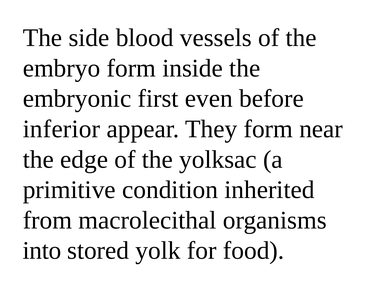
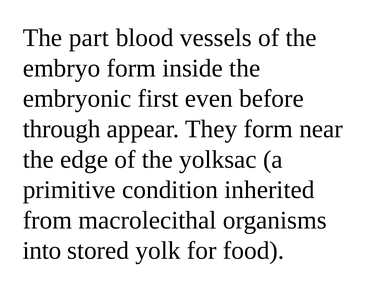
side: side -> part
inferior: inferior -> through
